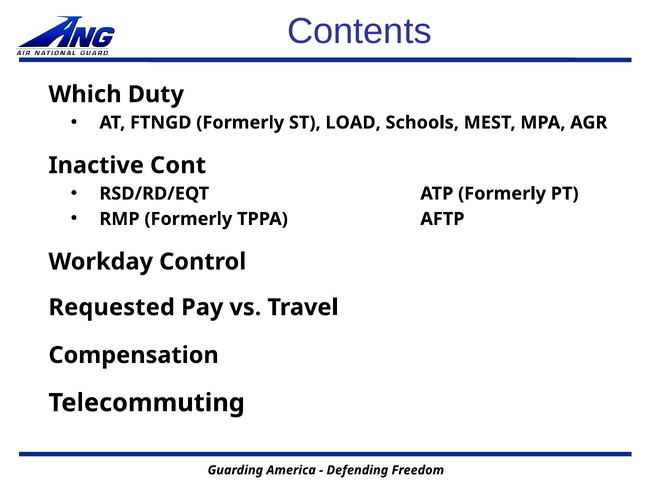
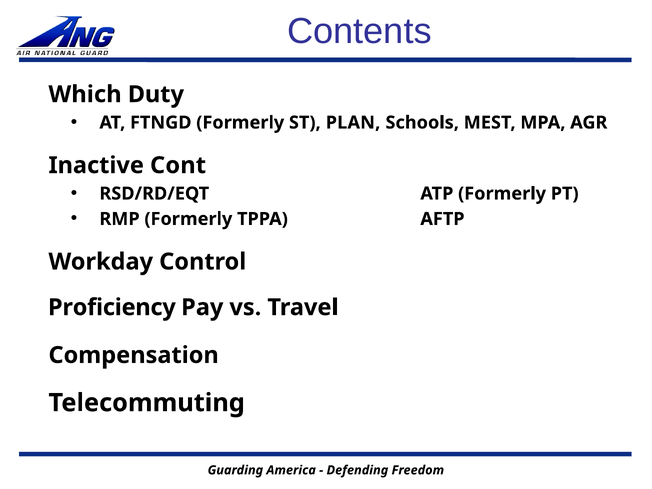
LOAD: LOAD -> PLAN
Requested: Requested -> Proficiency
